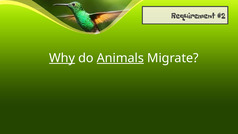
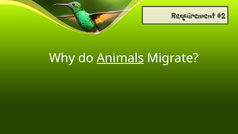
Why underline: present -> none
